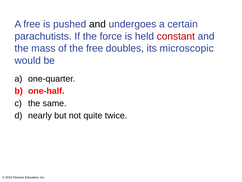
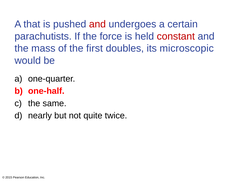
A free: free -> that
and at (97, 24) colour: black -> red
the free: free -> first
